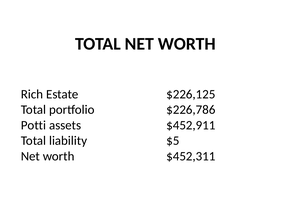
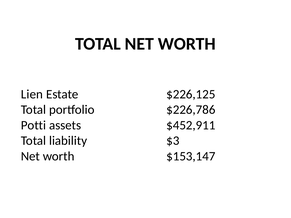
Rich: Rich -> Lien
$5: $5 -> $3
$452,311: $452,311 -> $153,147
